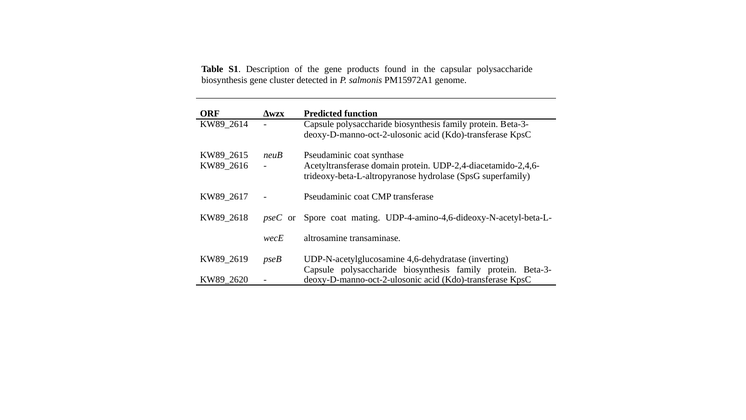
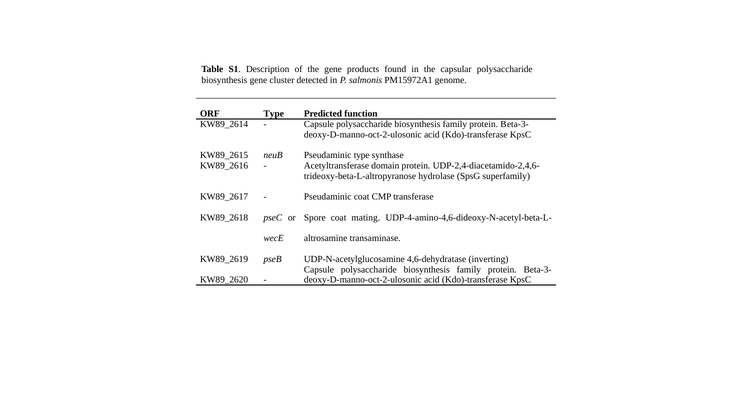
ORF Δwzx: Δwzx -> Type
neuB Pseudaminic coat: coat -> type
